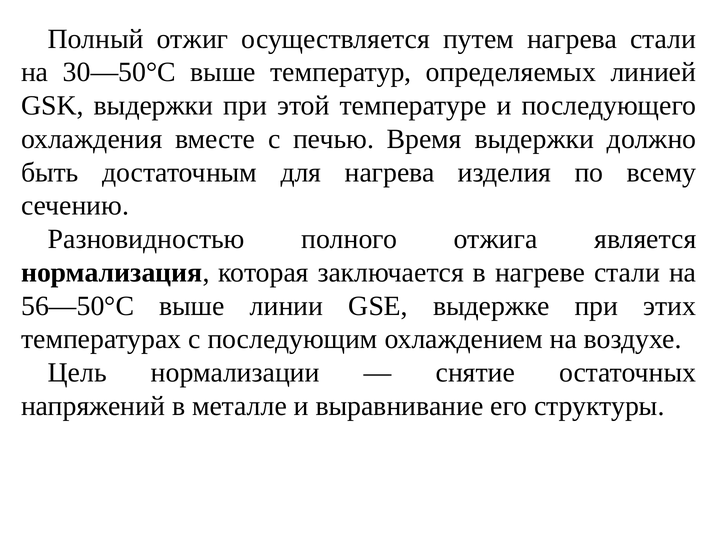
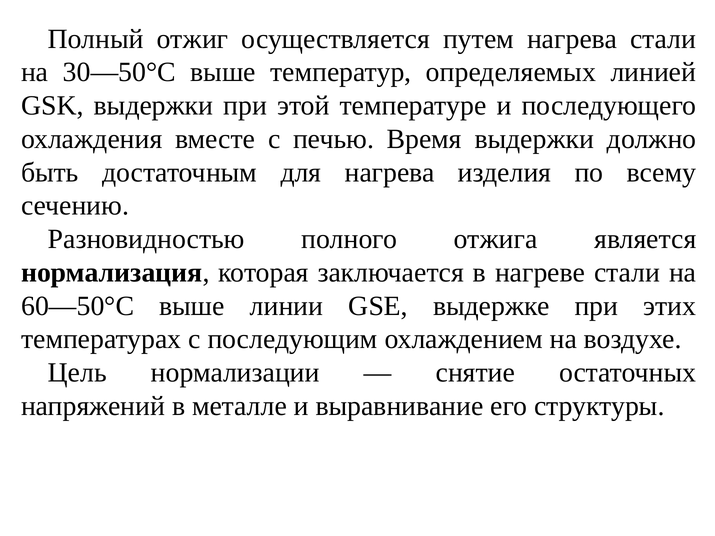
56—50°С: 56—50°С -> 60—50°С
